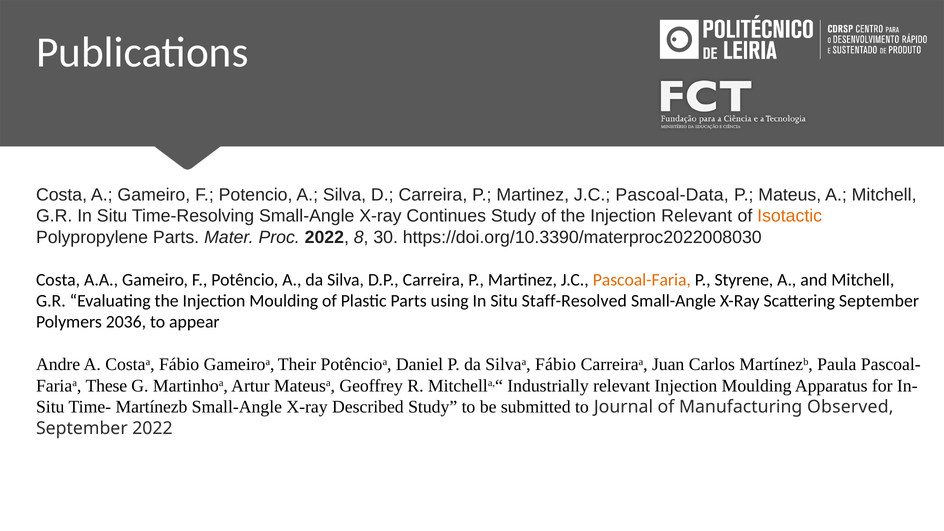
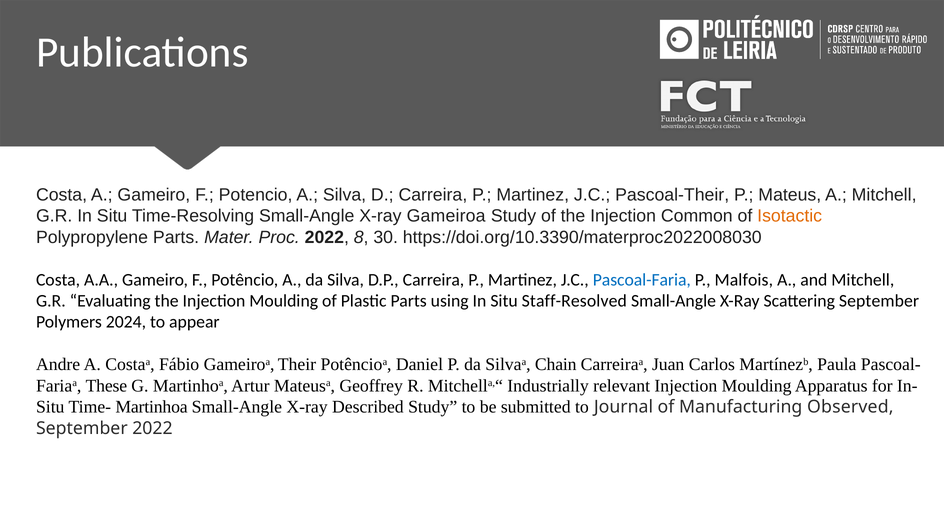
Pascoal-Data: Pascoal-Data -> Pascoal-Their
X-ray Continues: Continues -> Gameiroa
Injection Relevant: Relevant -> Common
Pascoal-Faria colour: orange -> blue
Styrene: Styrene -> Malfois
2036: 2036 -> 2024
Silvaa Fábio: Fábio -> Chain
Time- Martínezb: Martínezb -> Martinhoa
